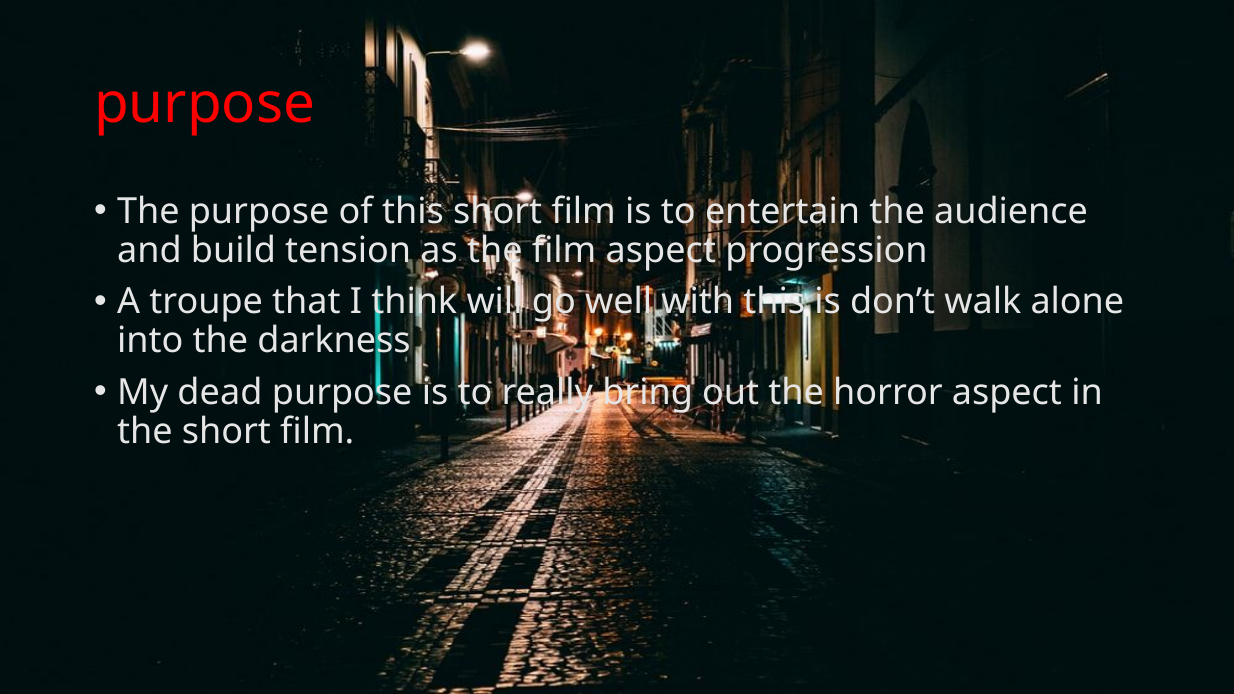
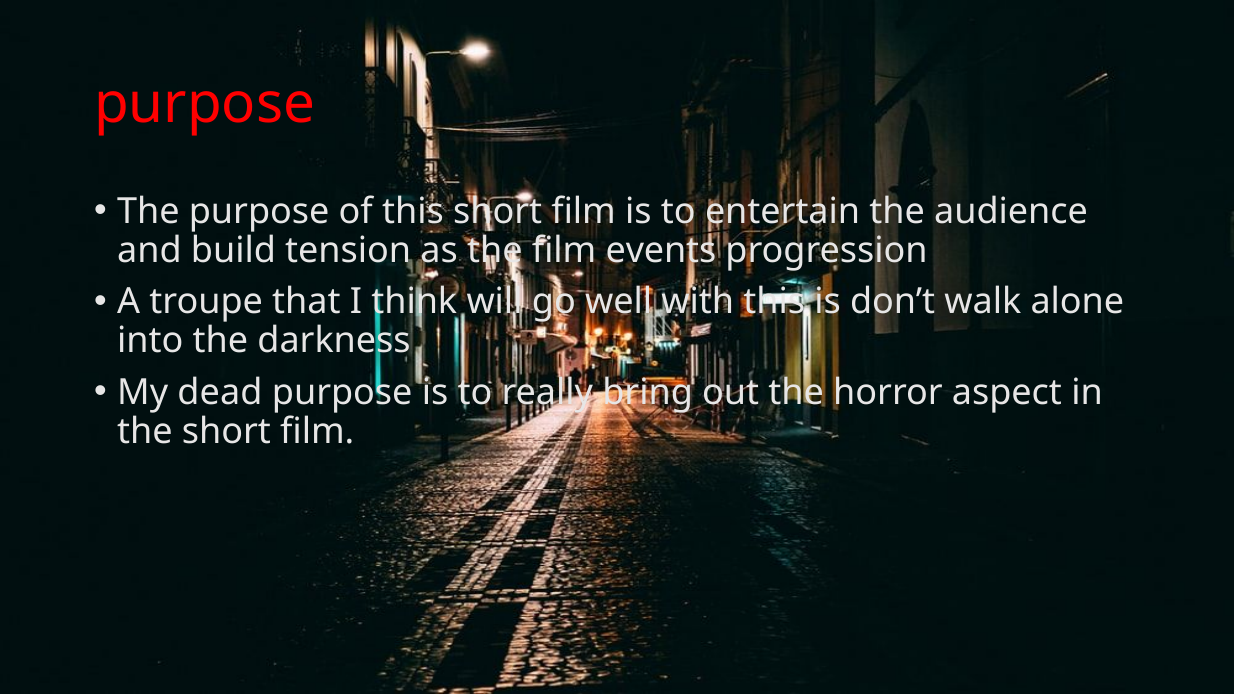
film aspect: aspect -> events
